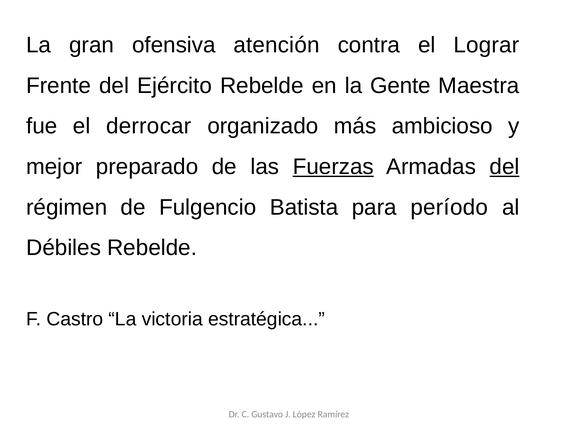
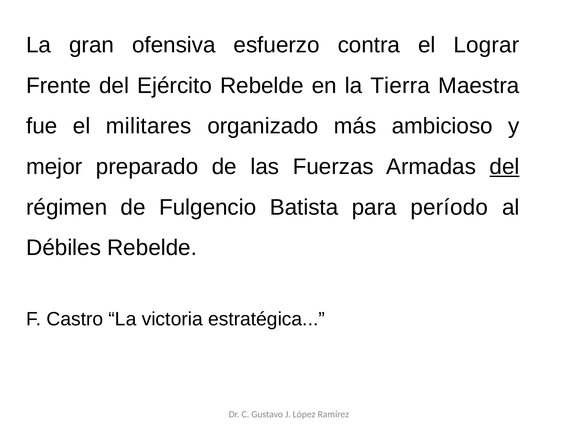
atención: atención -> esfuerzo
Gente: Gente -> Tierra
derrocar: derrocar -> militares
Fuerzas underline: present -> none
